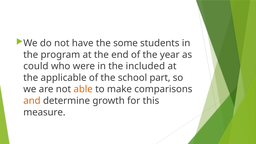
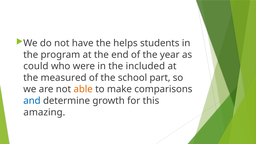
some: some -> helps
applicable: applicable -> measured
and colour: orange -> blue
measure: measure -> amazing
